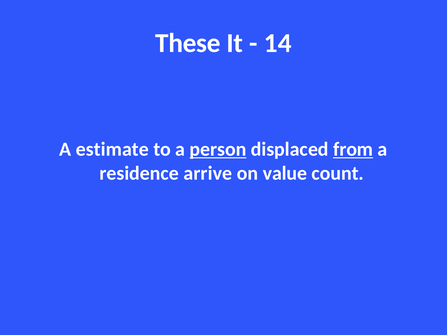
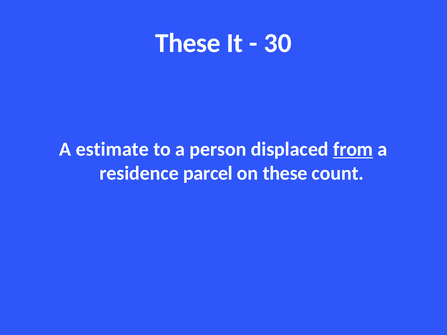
14: 14 -> 30
person underline: present -> none
arrive: arrive -> parcel
on value: value -> these
